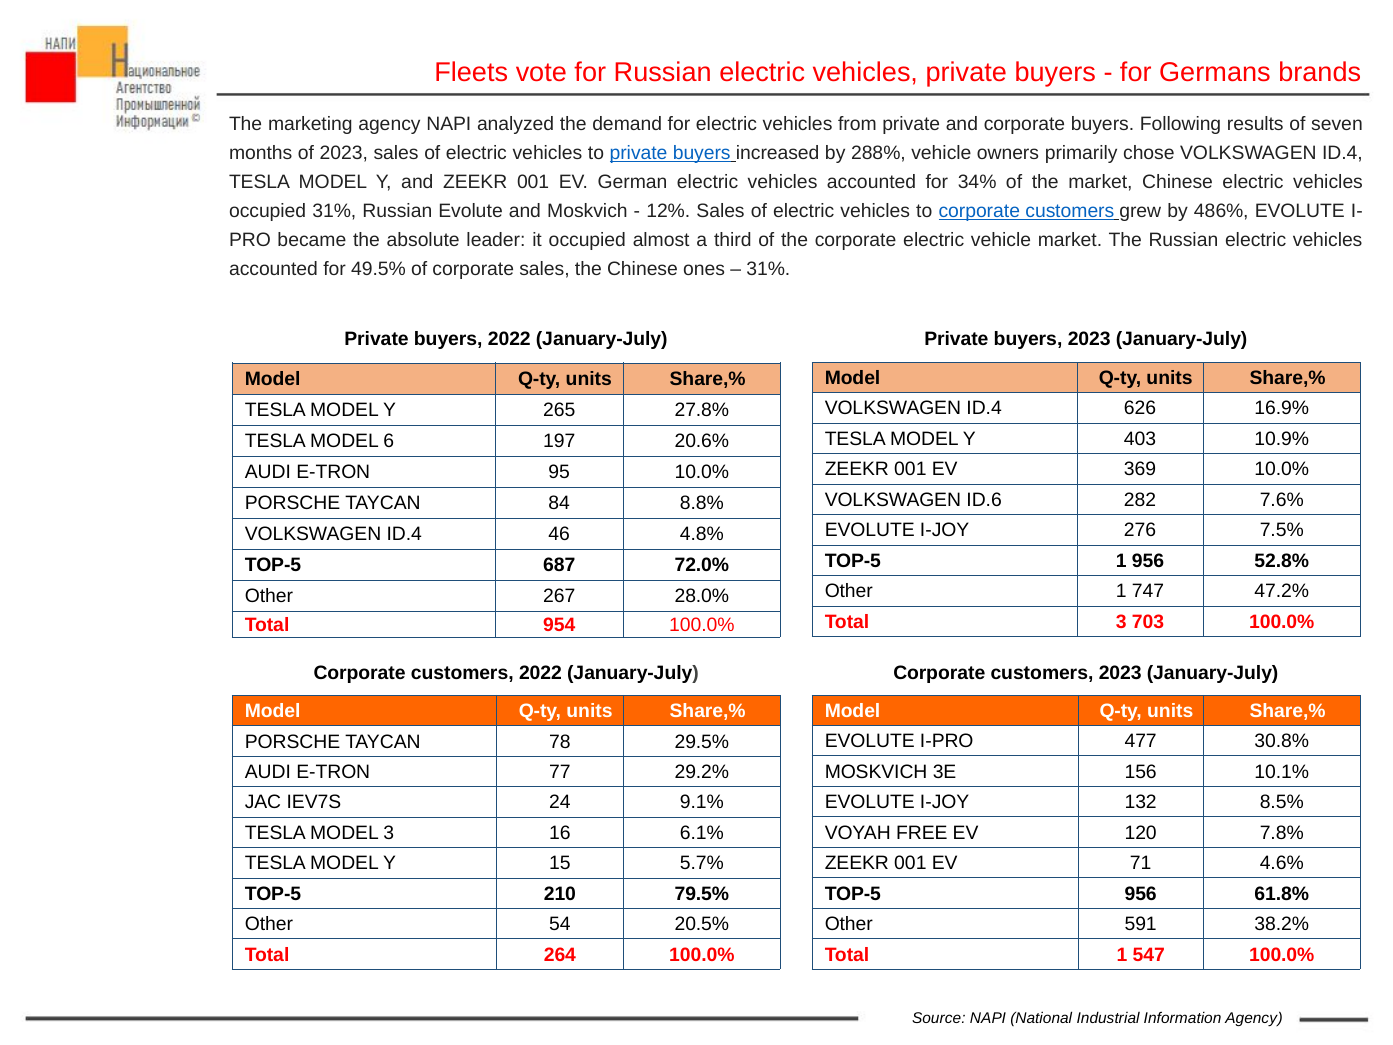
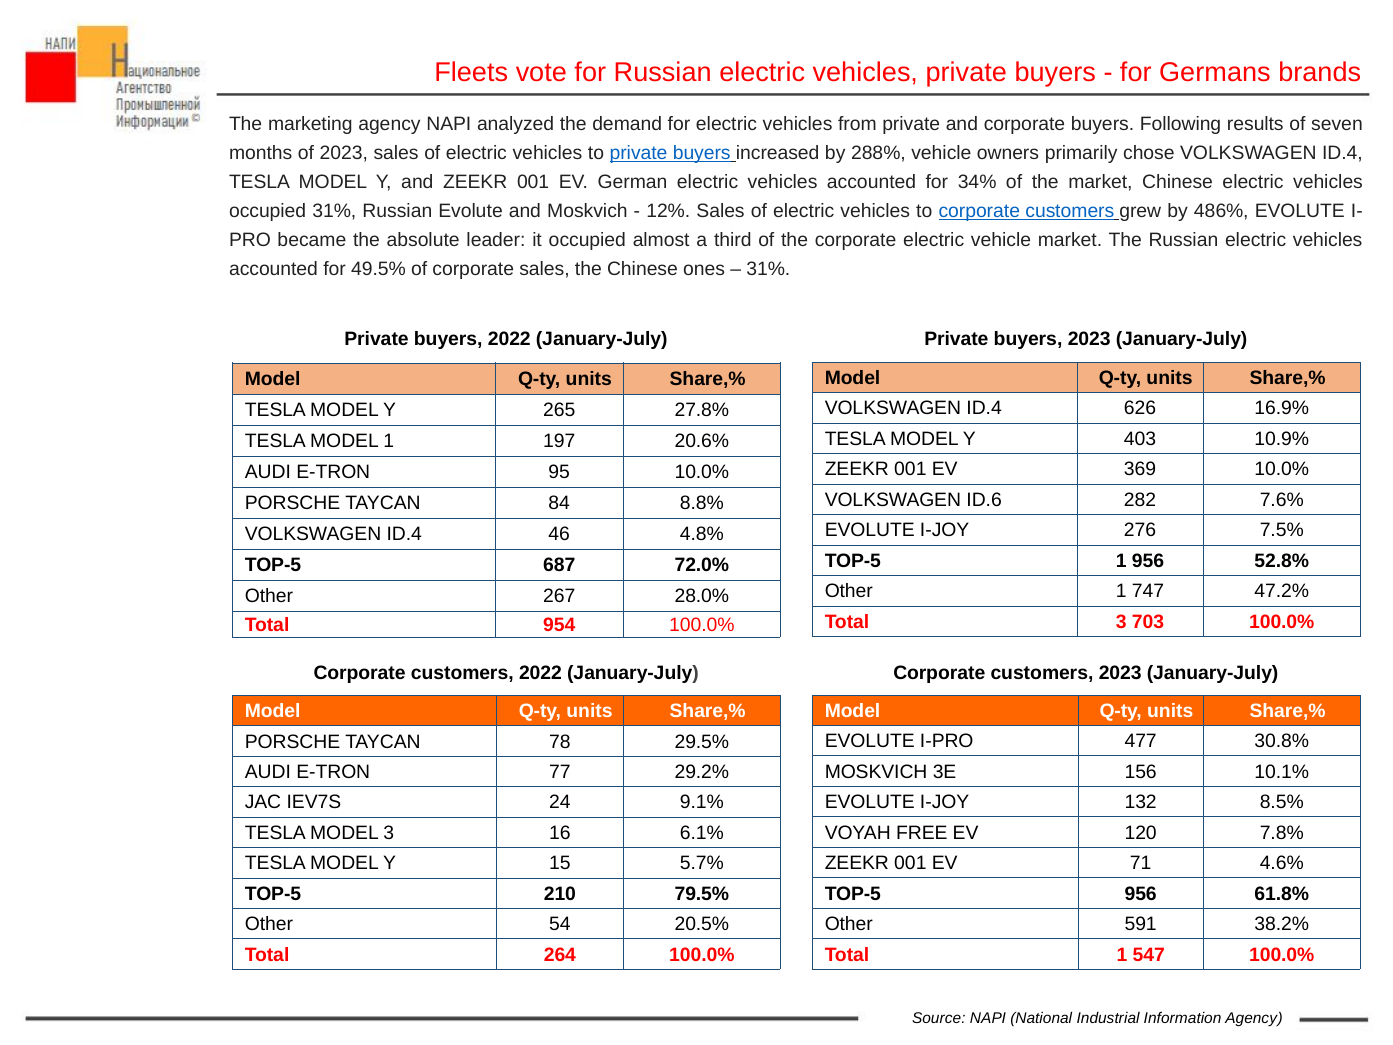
MODEL 6: 6 -> 1
